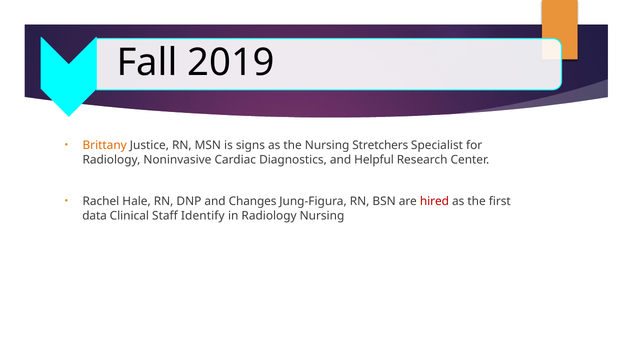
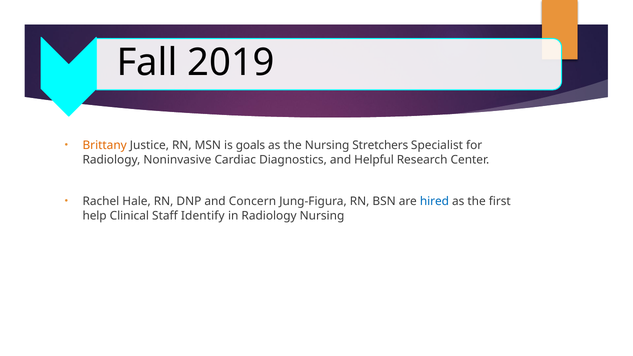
signs: signs -> goals
Changes: Changes -> Concern
hired colour: red -> blue
data: data -> help
